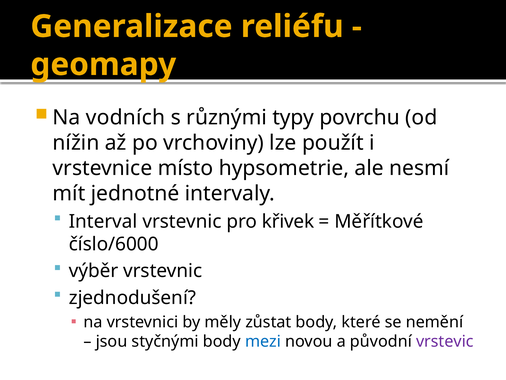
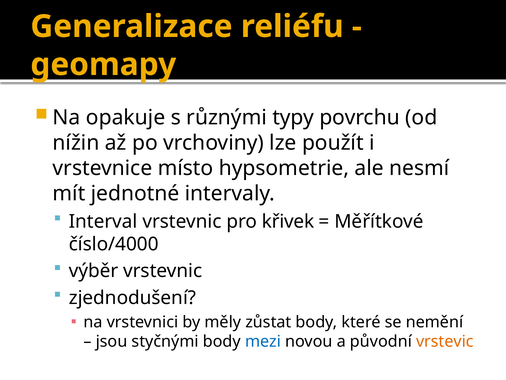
vodních: vodních -> opakuje
číslo/6000: číslo/6000 -> číslo/4000
vrstevic colour: purple -> orange
